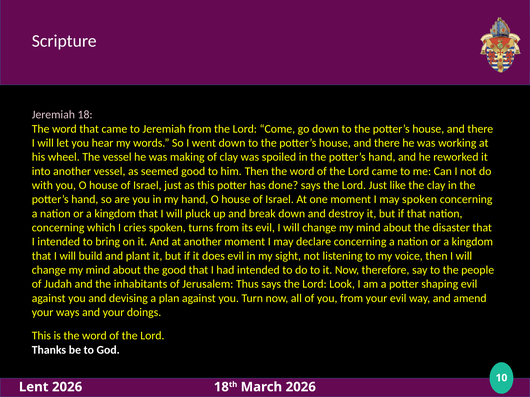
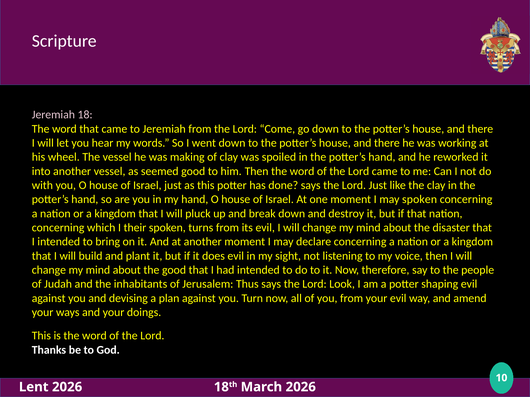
cries: cries -> their
